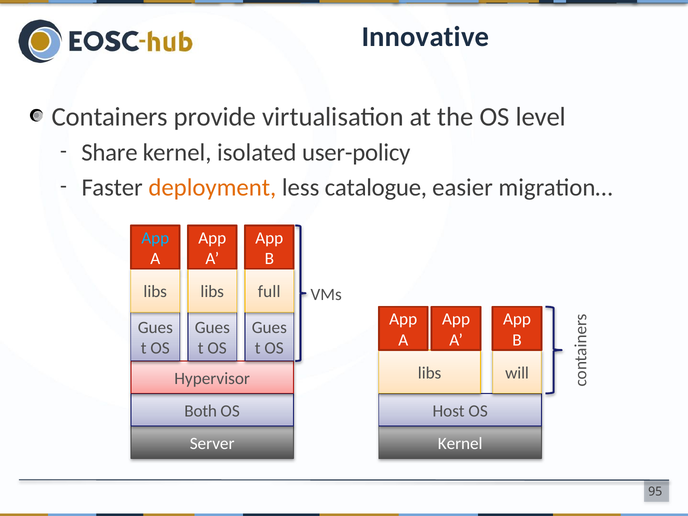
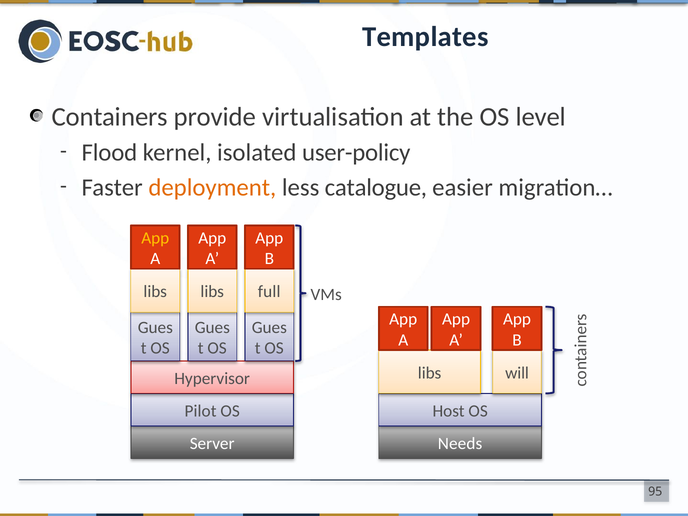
Innovative: Innovative -> Templates
Share: Share -> Flood
App at (155, 238) colour: light blue -> yellow
Both: Both -> Pilot
Kernel at (460, 443): Kernel -> Needs
